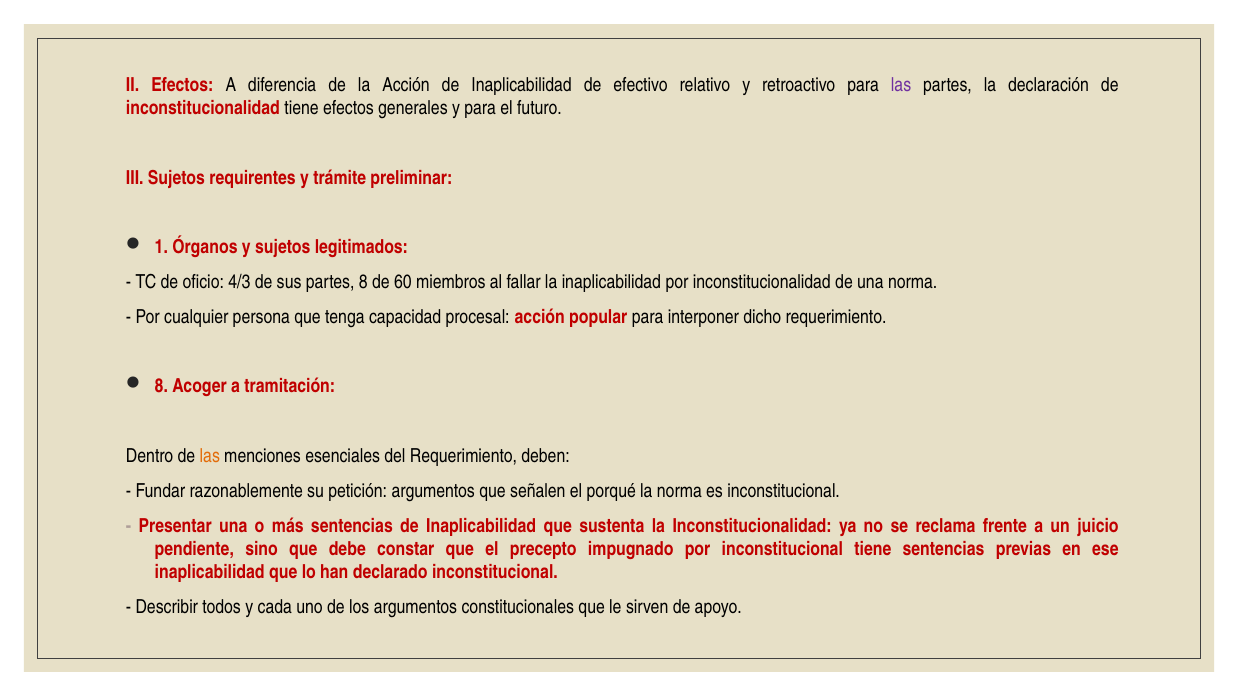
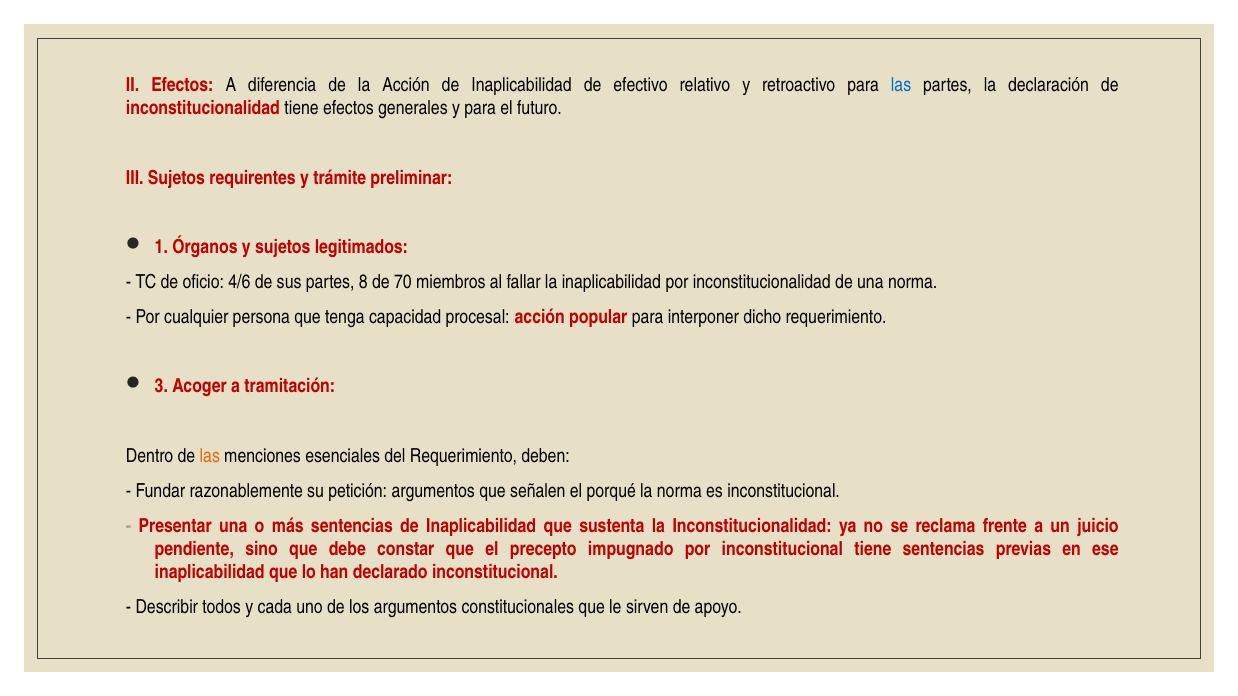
las at (901, 85) colour: purple -> blue
4/3: 4/3 -> 4/6
60: 60 -> 70
8 at (161, 387): 8 -> 3
